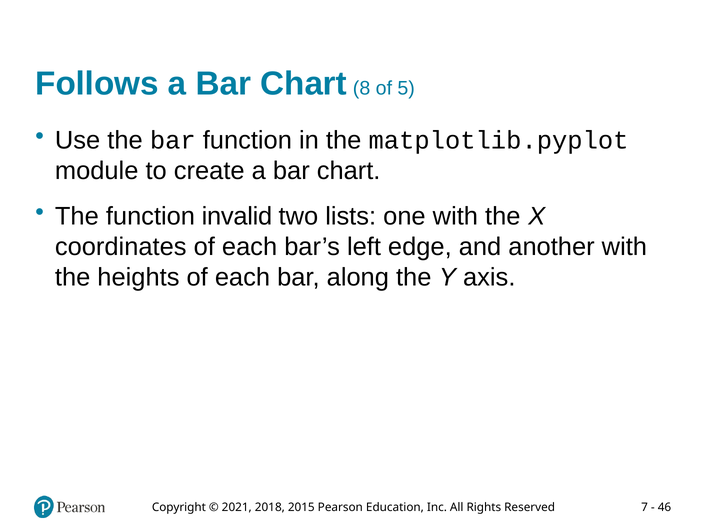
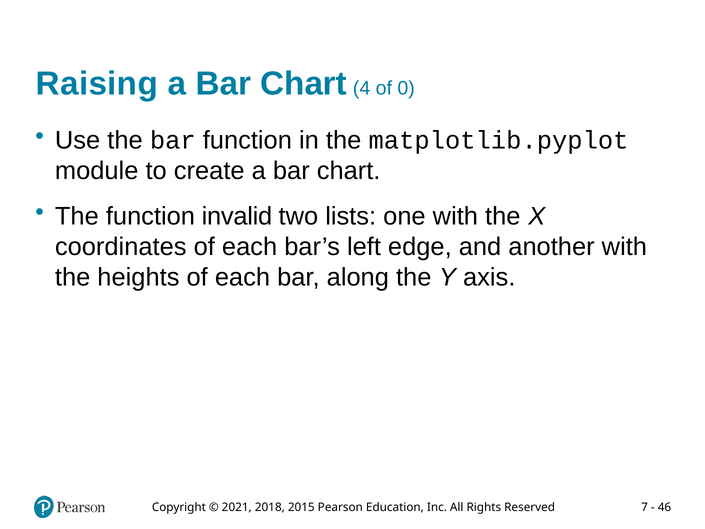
Follows: Follows -> Raising
8: 8 -> 4
5: 5 -> 0
